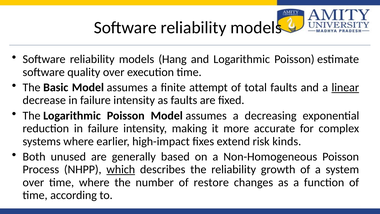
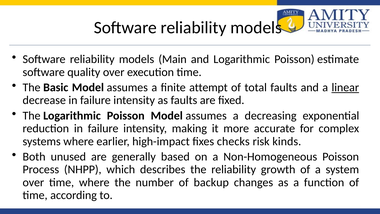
Hang: Hang -> Main
extend: extend -> checks
which underline: present -> none
restore: restore -> backup
